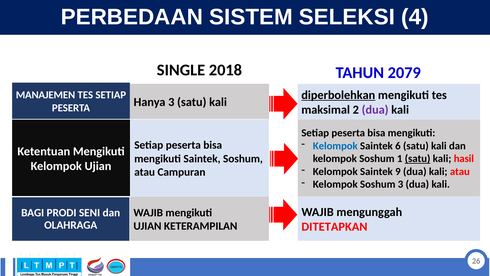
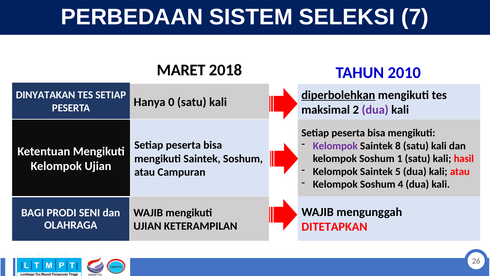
4: 4 -> 7
SINGLE: SINGLE -> MARET
2079: 2079 -> 2010
MANAJEMEN: MANAJEMEN -> DINYATAKAN
Hanya 3: 3 -> 0
Kelompok at (335, 146) colour: blue -> purple
6: 6 -> 8
satu at (418, 158) underline: present -> none
9: 9 -> 5
Soshum 3: 3 -> 4
